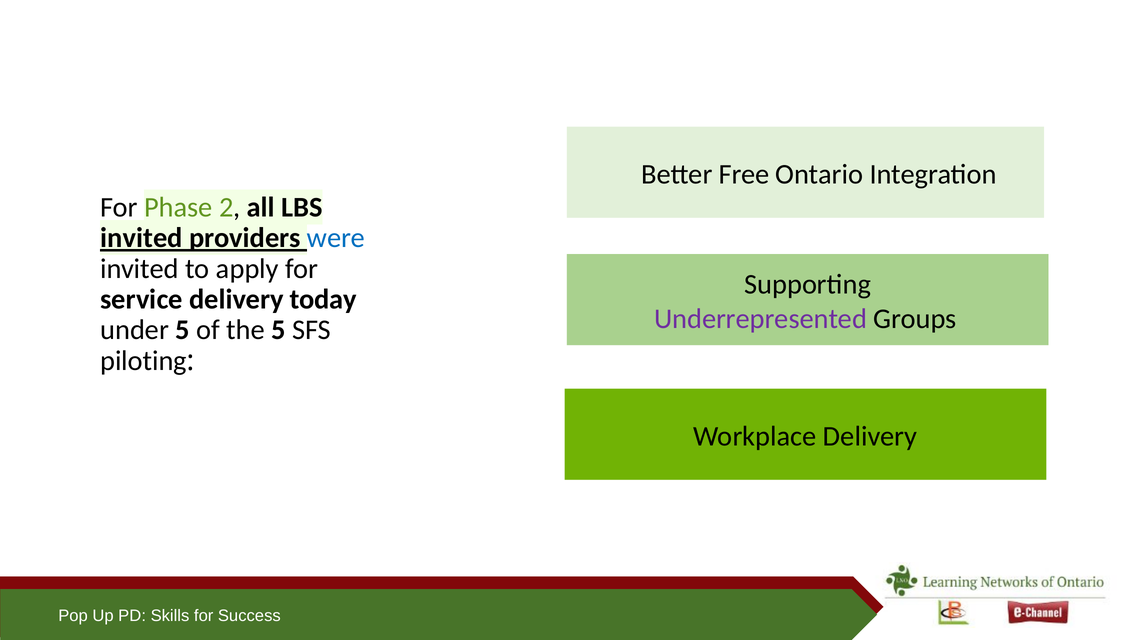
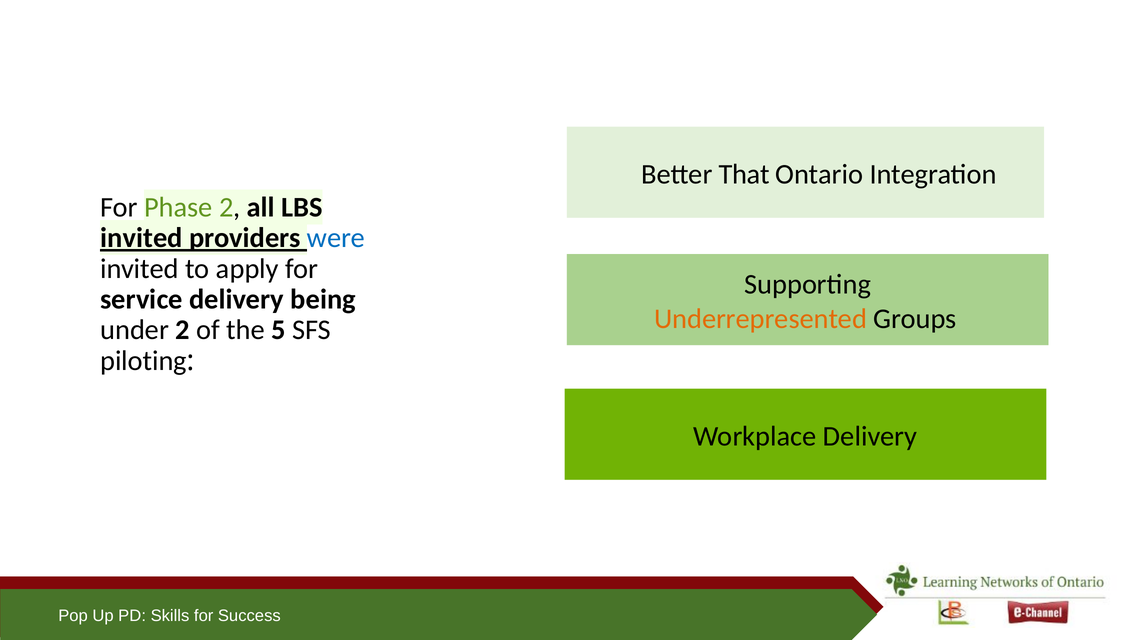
Free: Free -> That
today: today -> being
Underrepresented colour: purple -> orange
under 5: 5 -> 2
